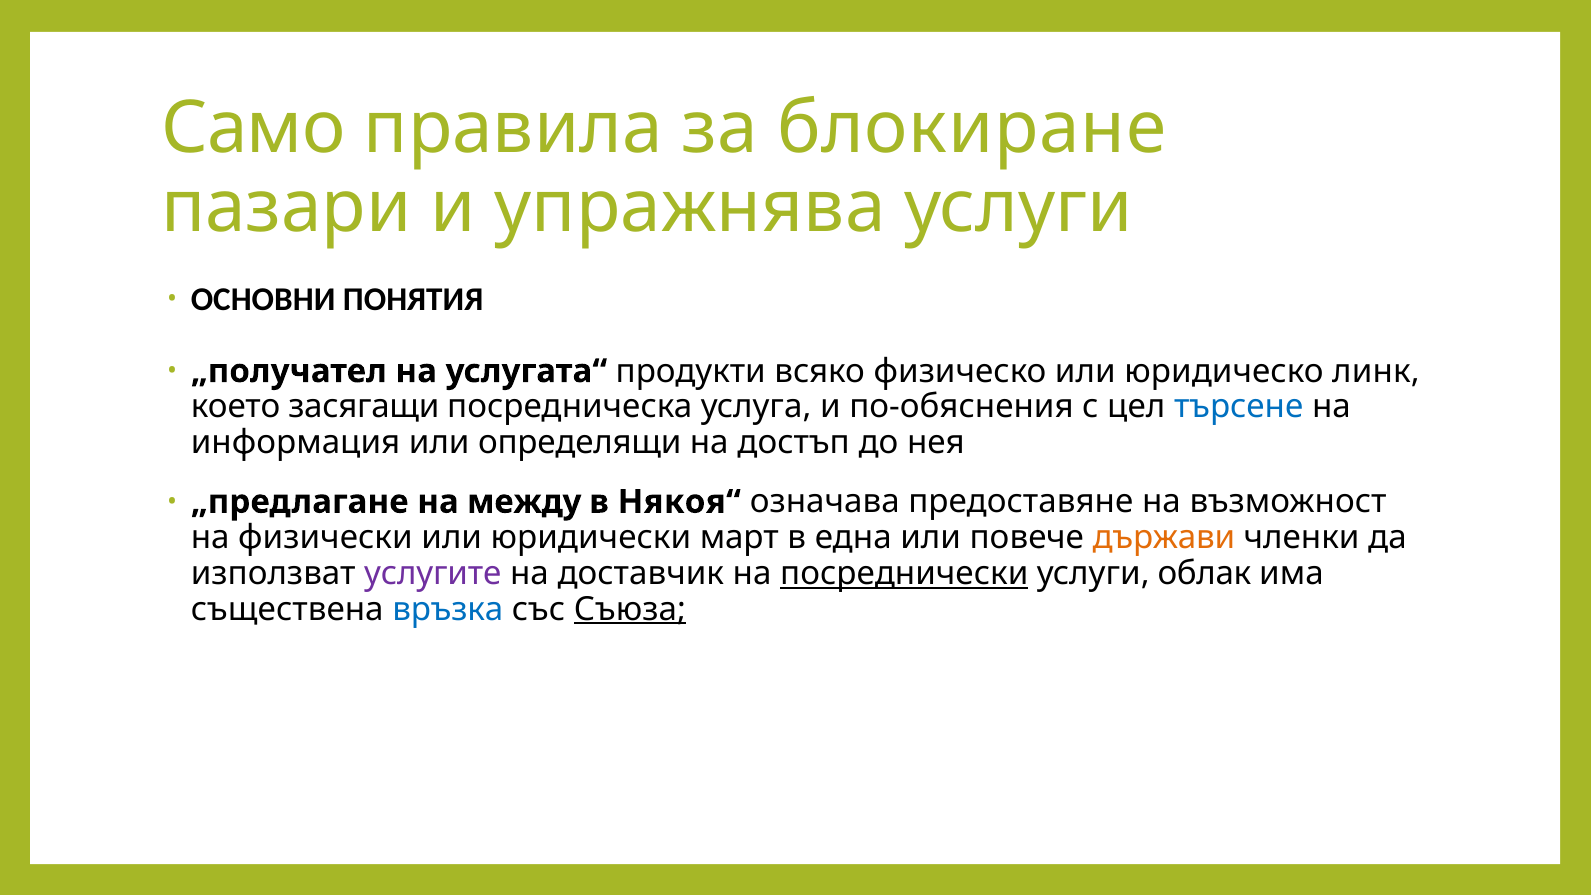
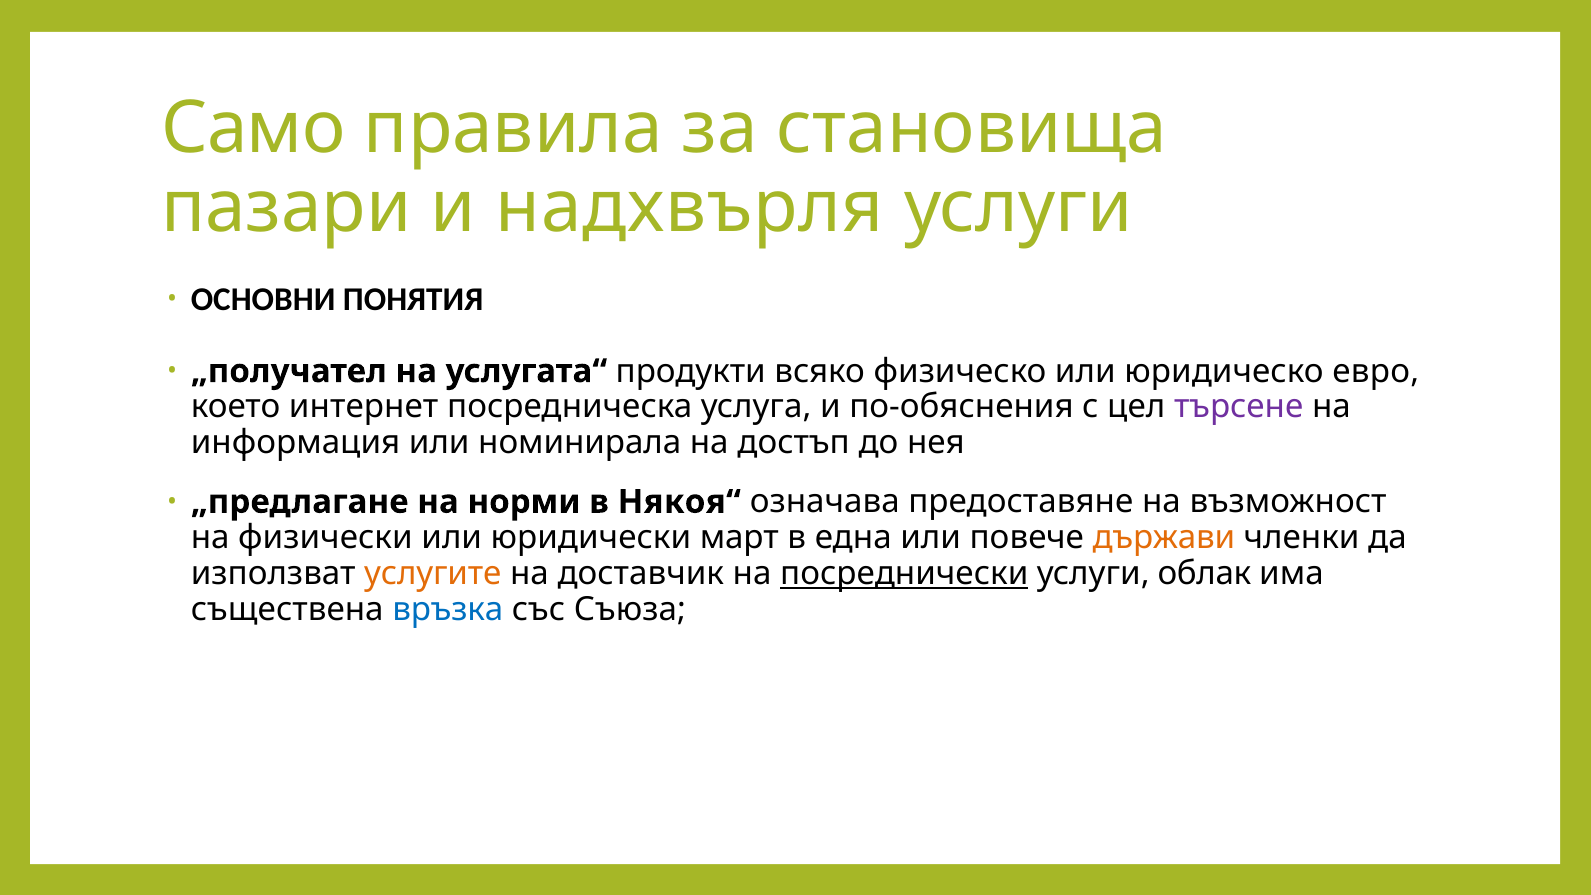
блокиране: блокиране -> становища
упражнява: упражнява -> надхвърля
линк: линк -> евро
засягащи: засягащи -> интернет
търсене colour: blue -> purple
определящи: определящи -> номинирала
между: между -> норми
услугите colour: purple -> orange
Съюза underline: present -> none
